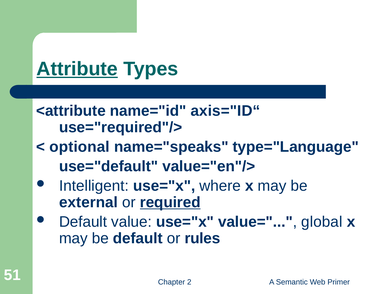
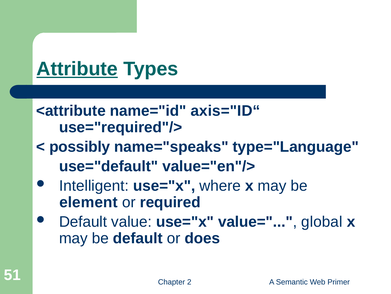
optional: optional -> possibly
external: external -> element
required underline: present -> none
rules: rules -> does
